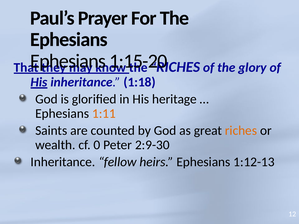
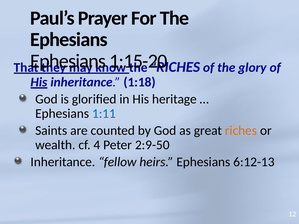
1:11 colour: orange -> blue
0: 0 -> 4
2:9-30: 2:9-30 -> 2:9-50
1:12-13: 1:12-13 -> 6:12-13
